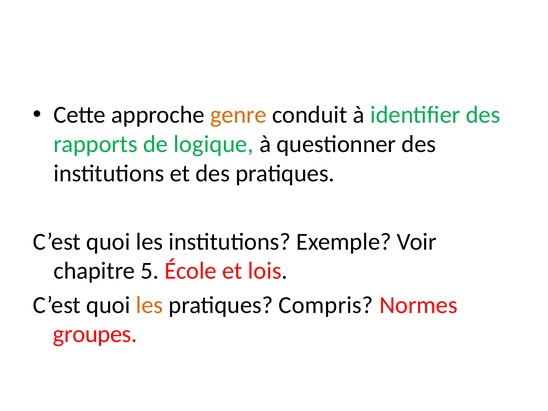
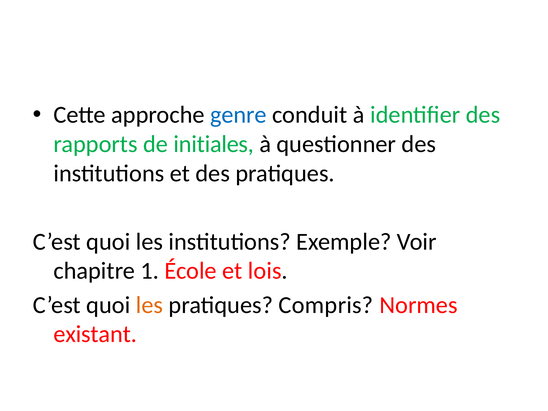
genre colour: orange -> blue
logique: logique -> initiales
5: 5 -> 1
groupes: groupes -> existant
